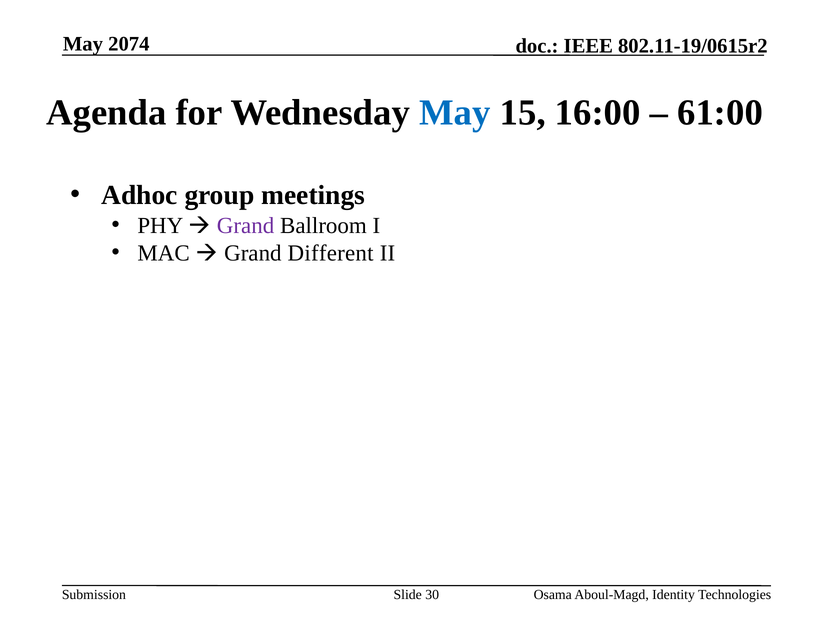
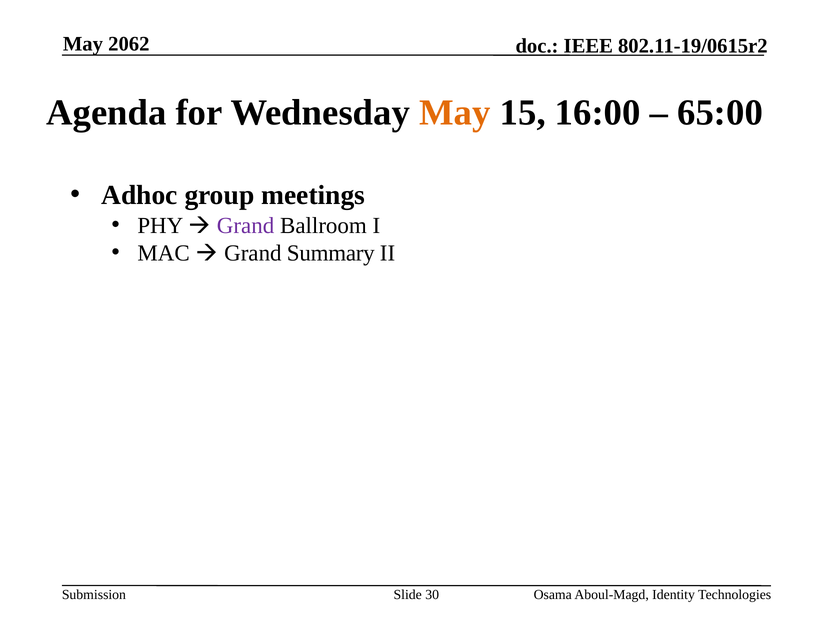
2074: 2074 -> 2062
May at (455, 113) colour: blue -> orange
61:00: 61:00 -> 65:00
Different: Different -> Summary
